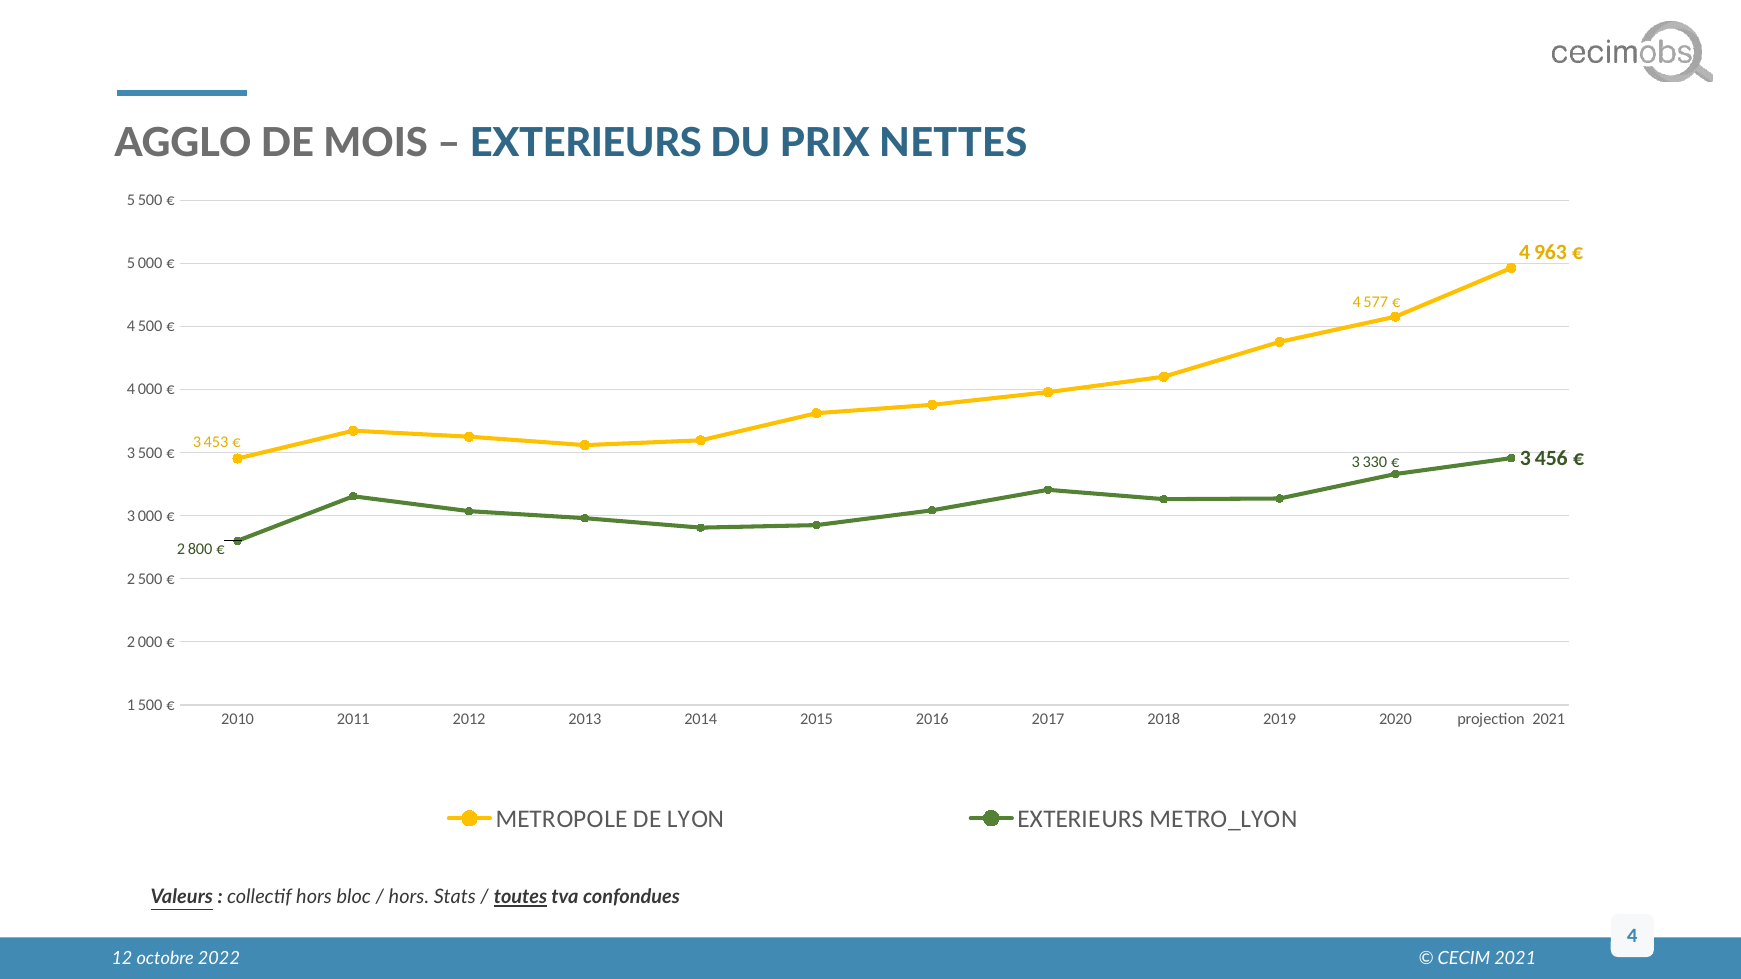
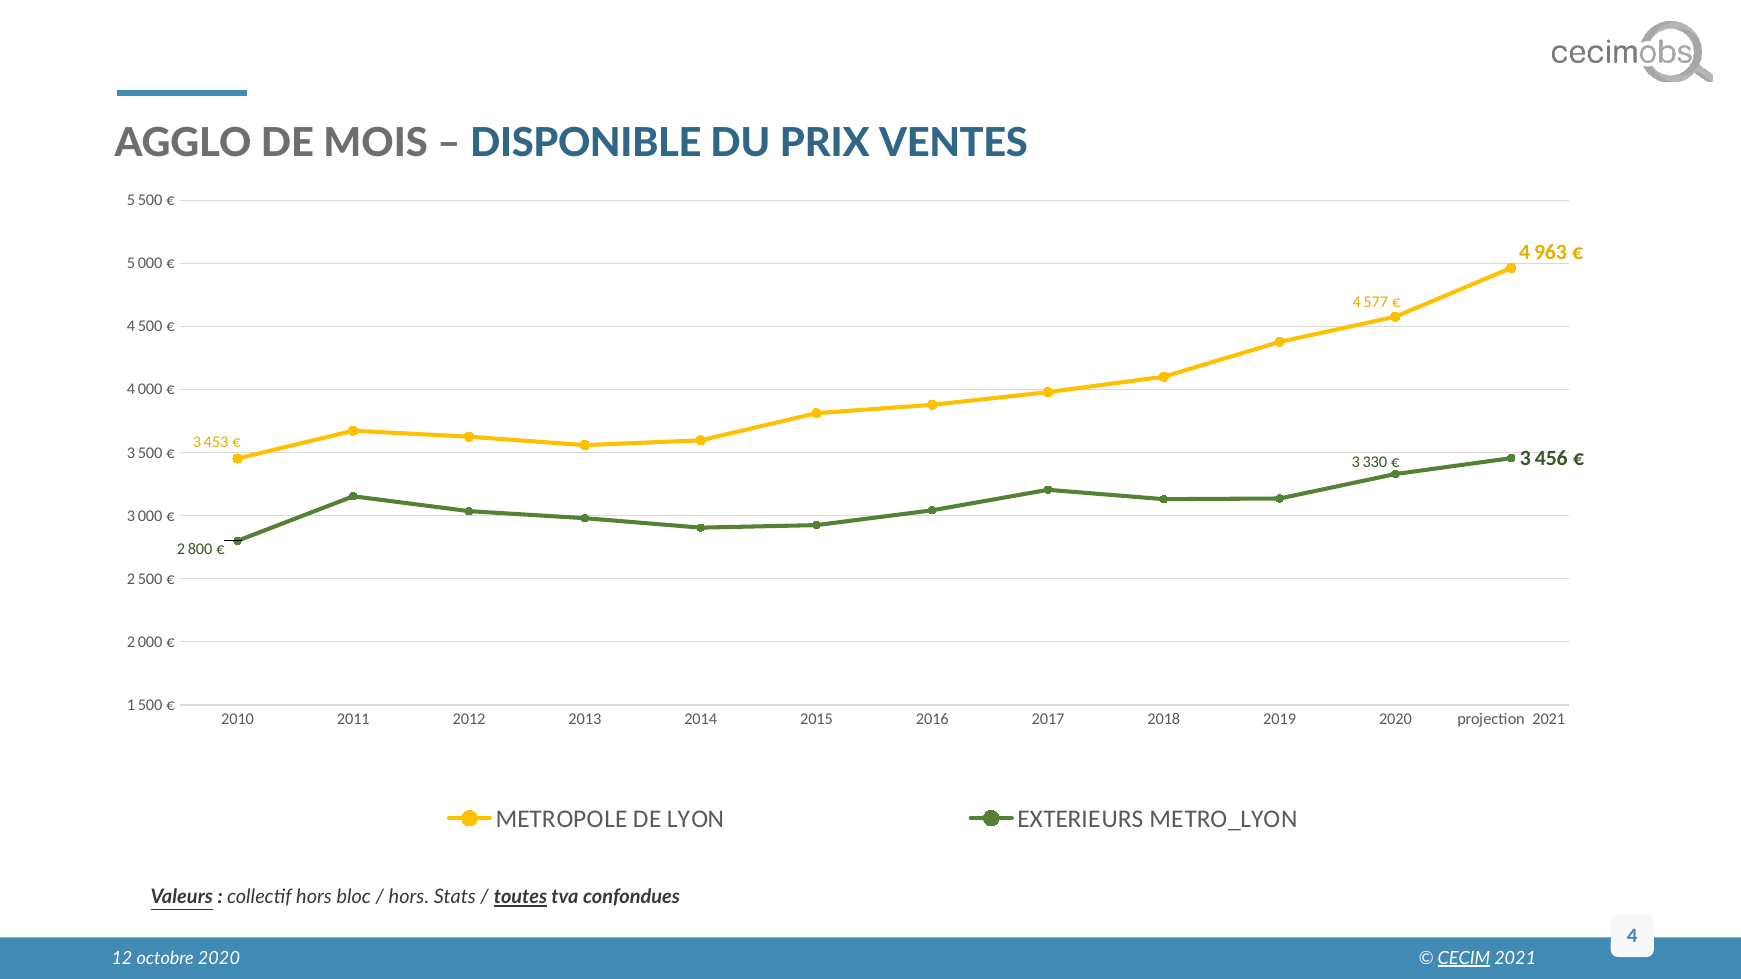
EXTERIEURS at (586, 143): EXTERIEURS -> DISPONIBLE
NETTES: NETTES -> VENTES
octobre 2022: 2022 -> 2020
CECIM underline: none -> present
